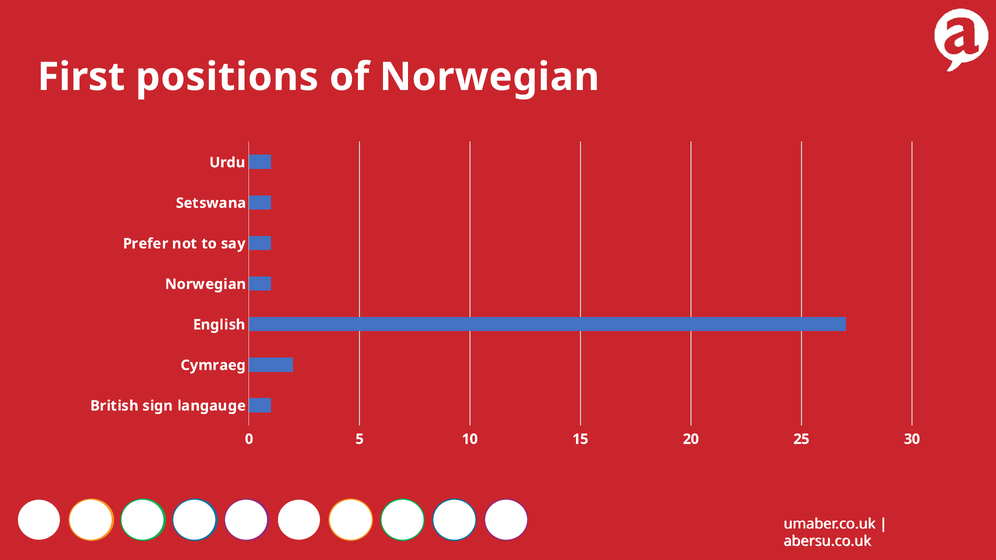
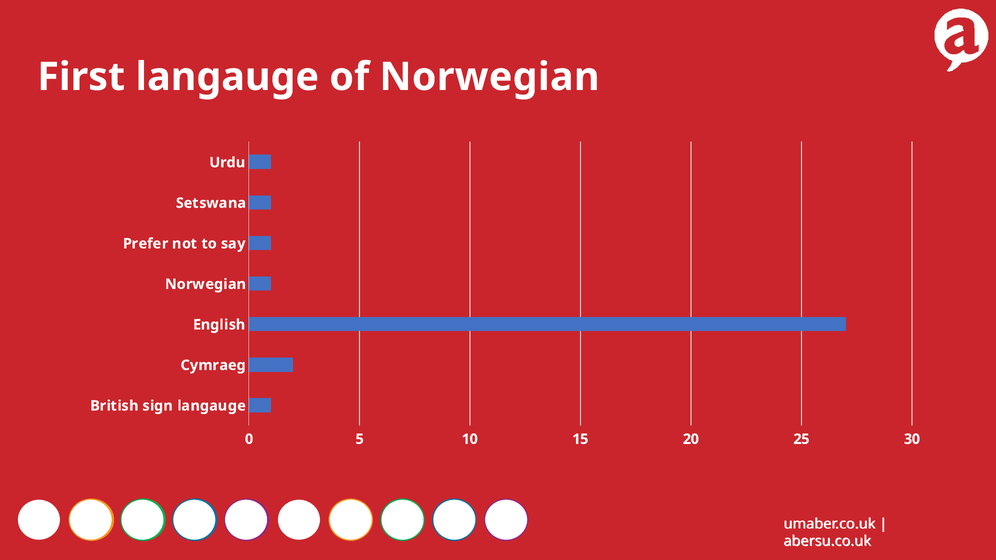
First positions: positions -> langauge
